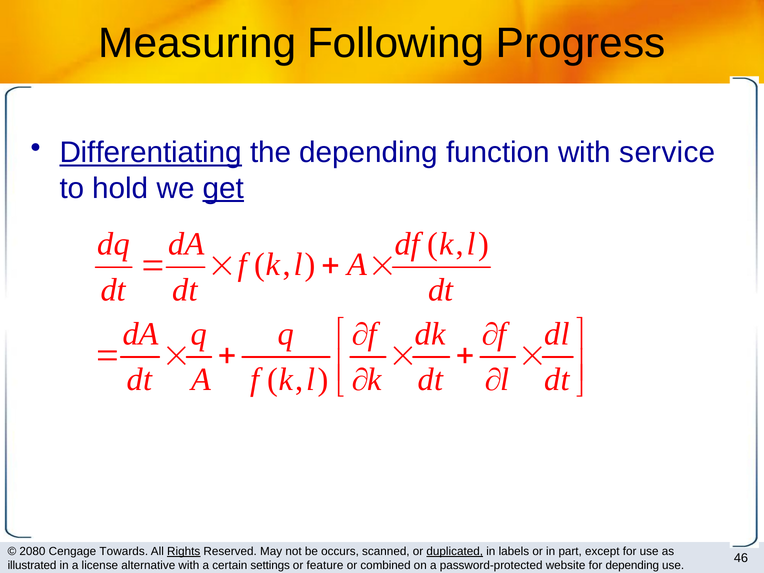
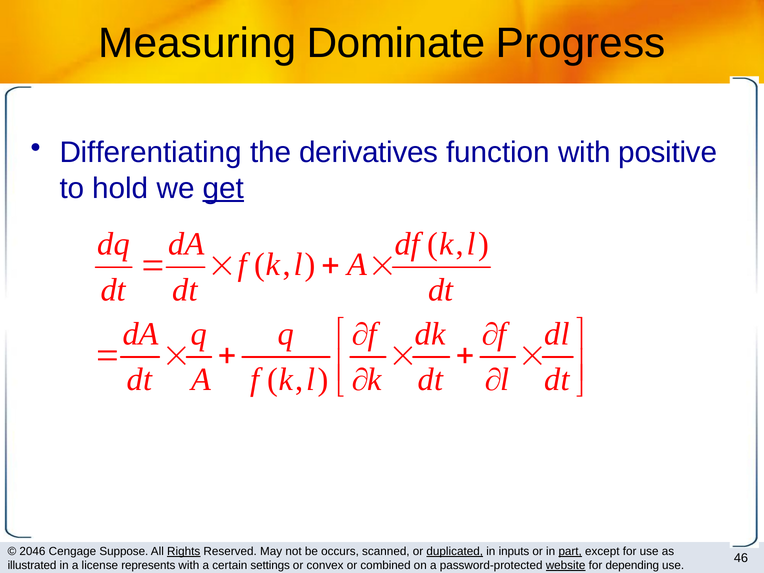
Following: Following -> Dominate
Differentiating underline: present -> none
the depending: depending -> derivatives
service: service -> positive
2080: 2080 -> 2046
Towards: Towards -> Suppose
labels: labels -> inputs
part underline: none -> present
alternative: alternative -> represents
feature: feature -> convex
website underline: none -> present
